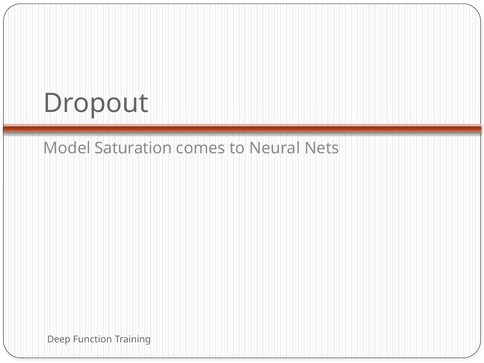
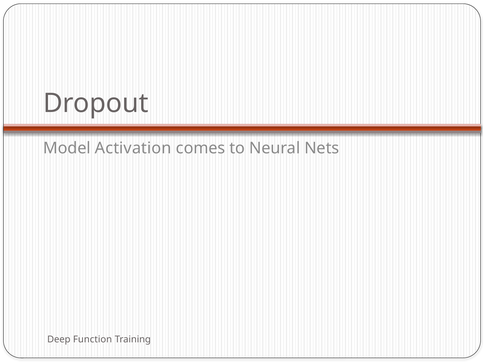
Saturation: Saturation -> Activation
